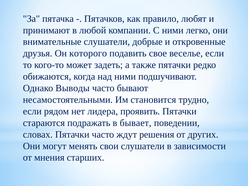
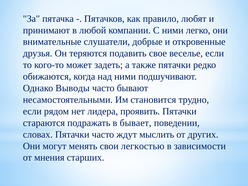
которого: которого -> теряются
решения: решения -> мыслить
свои слушатели: слушатели -> легкостью
